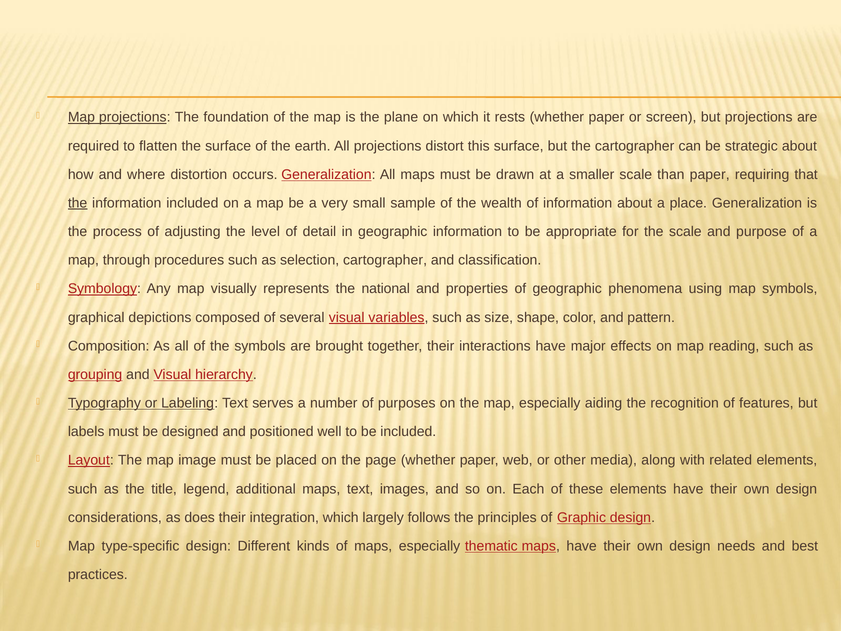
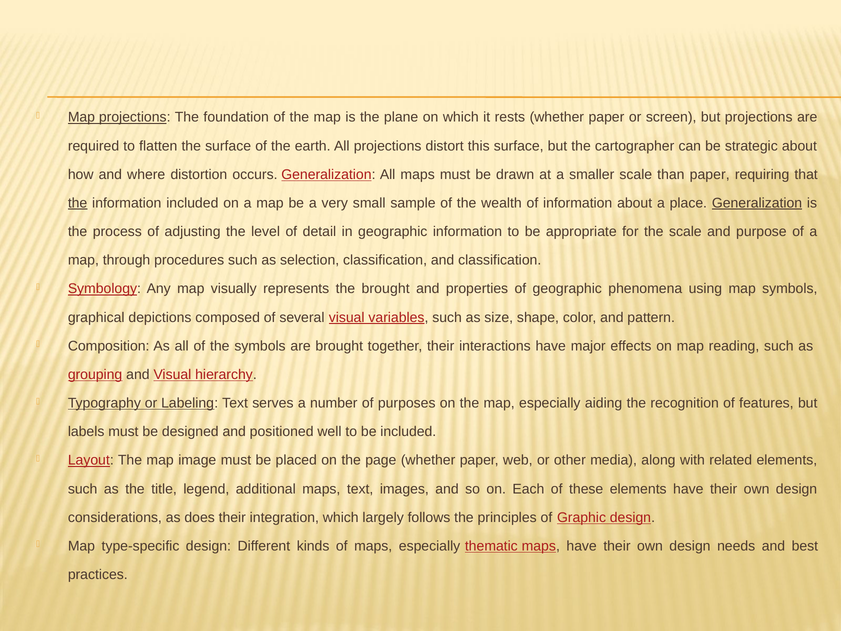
Generalization at (757, 203) underline: none -> present
selection cartographer: cartographer -> classification
the national: national -> brought
